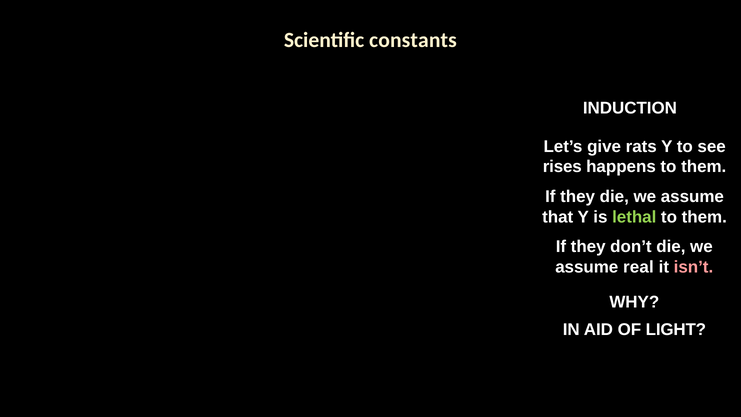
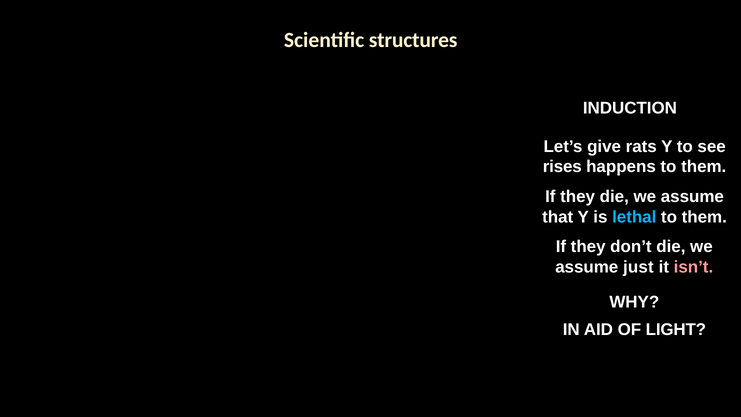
constants: constants -> structures
lethal colour: light green -> light blue
real: real -> just
